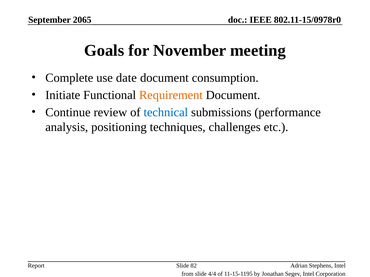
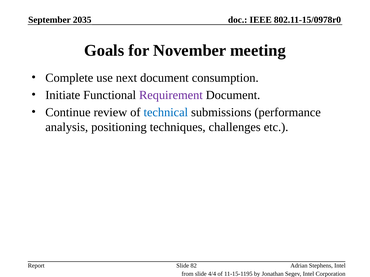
2065: 2065 -> 2035
date: date -> next
Requirement colour: orange -> purple
